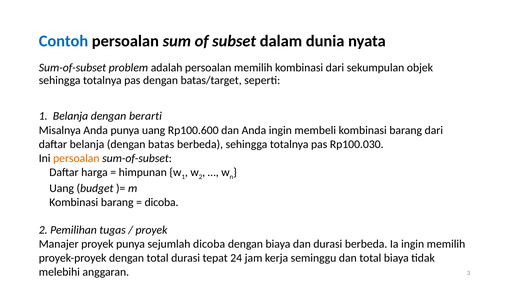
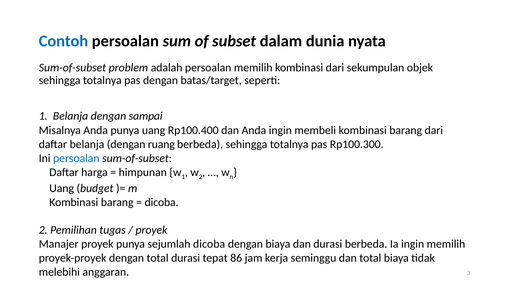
berarti: berarti -> sampai
Rp100.600: Rp100.600 -> Rp100.400
batas: batas -> ruang
Rp100.030: Rp100.030 -> Rp100.300
persoalan at (76, 158) colour: orange -> blue
24: 24 -> 86
